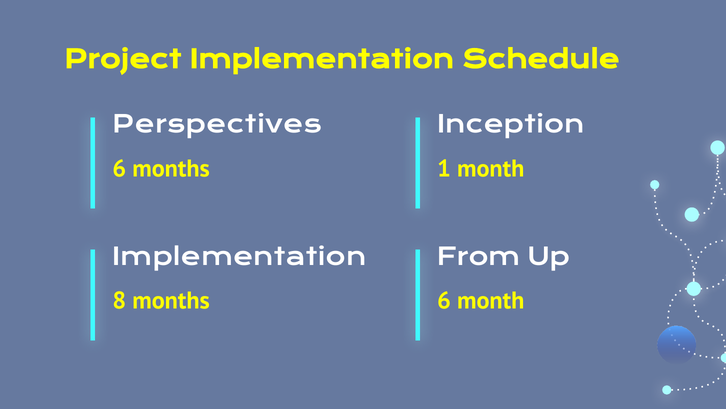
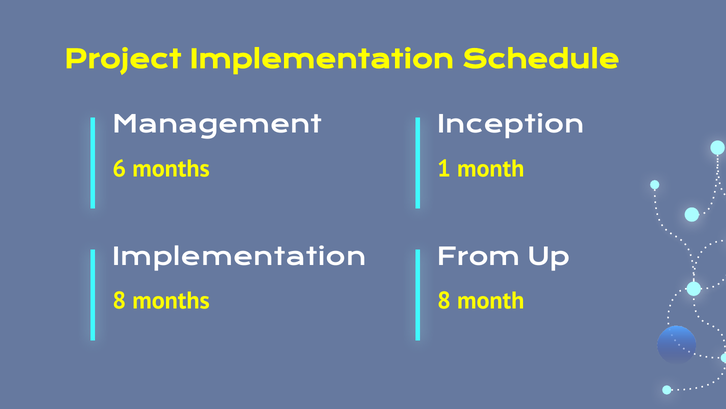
Perspectives: Perspectives -> Management
months 6: 6 -> 8
